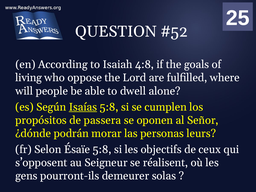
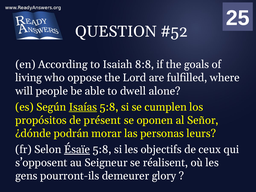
4:8: 4:8 -> 8:8
passera: passera -> présent
Ésaïe underline: none -> present
solas: solas -> glory
